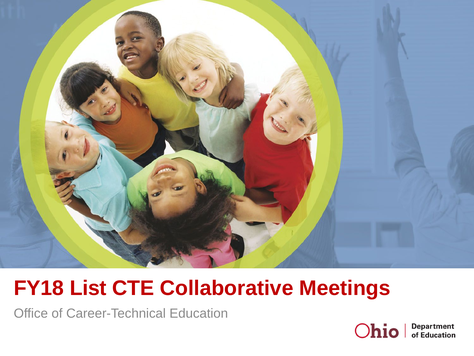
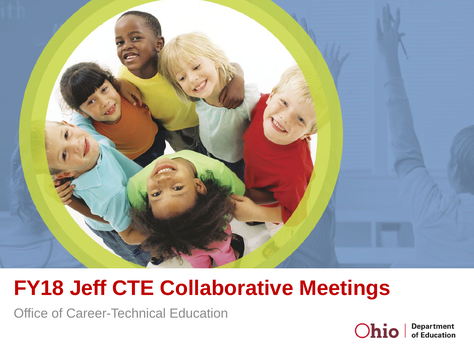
List: List -> Jeff
